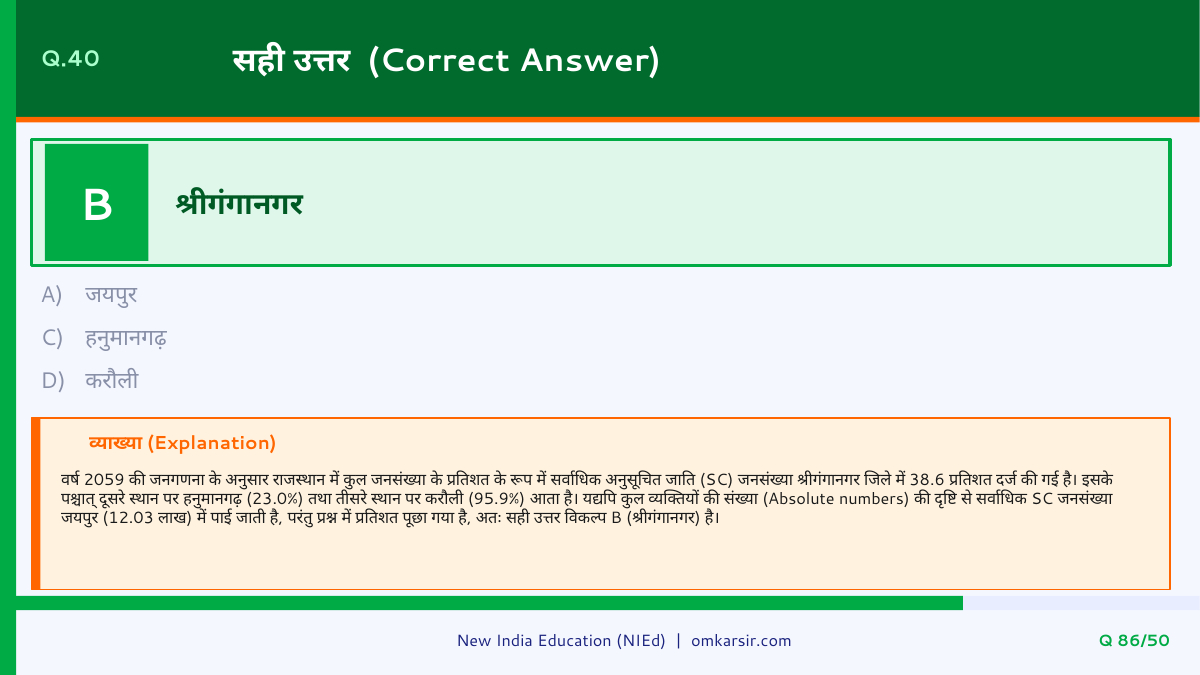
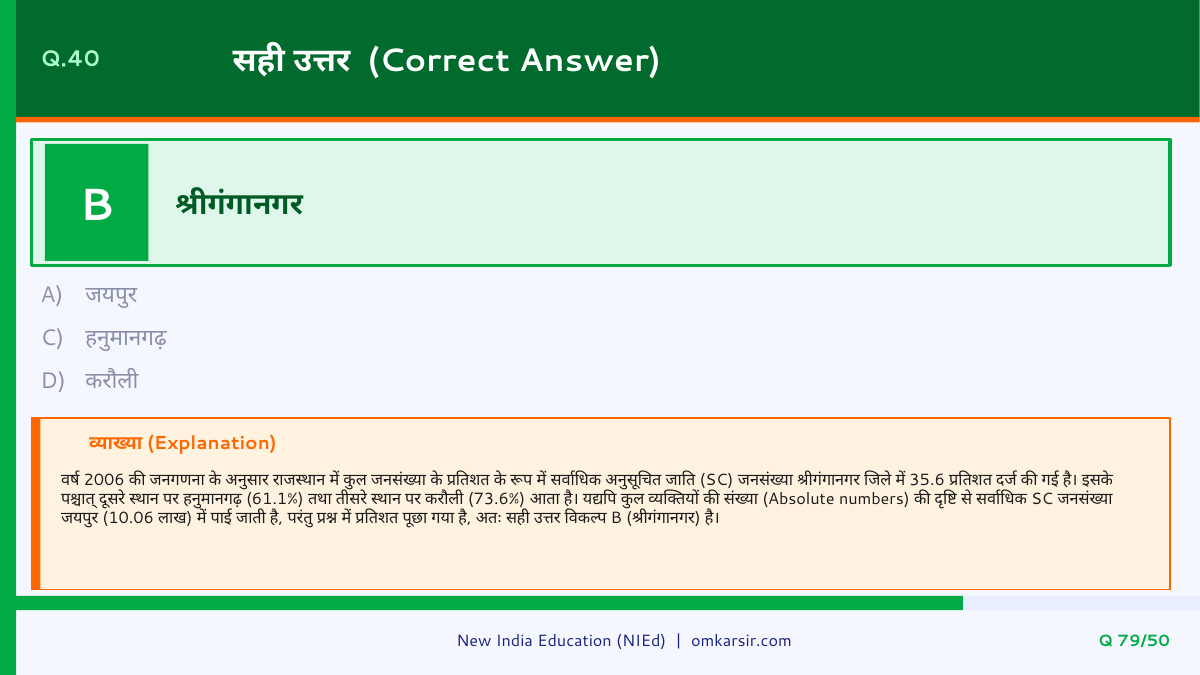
2059: 2059 -> 2006
38.6: 38.6 -> 35.6
23.0%: 23.0% -> 61.1%
95.9%: 95.9% -> 73.6%
12.03: 12.03 -> 10.06
86/50: 86/50 -> 79/50
